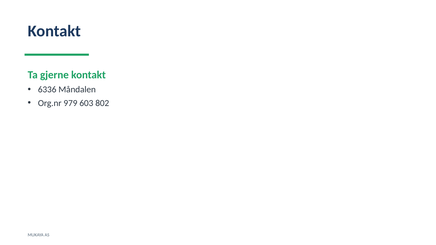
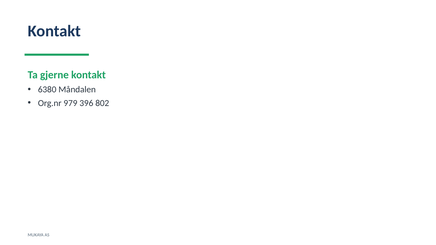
6336: 6336 -> 6380
603: 603 -> 396
